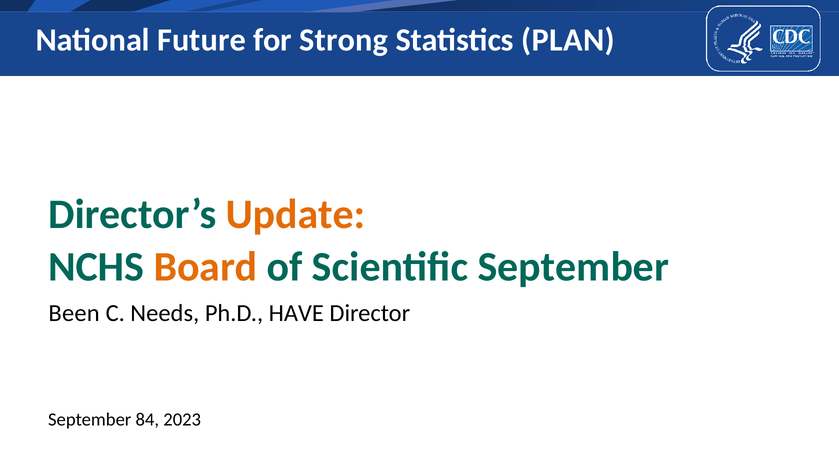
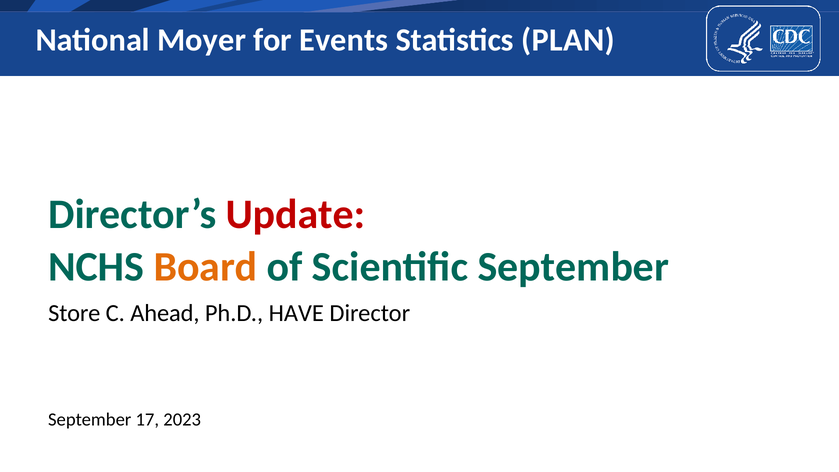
Future: Future -> Moyer
Strong: Strong -> Events
Update colour: orange -> red
Been: Been -> Store
Needs: Needs -> Ahead
84: 84 -> 17
